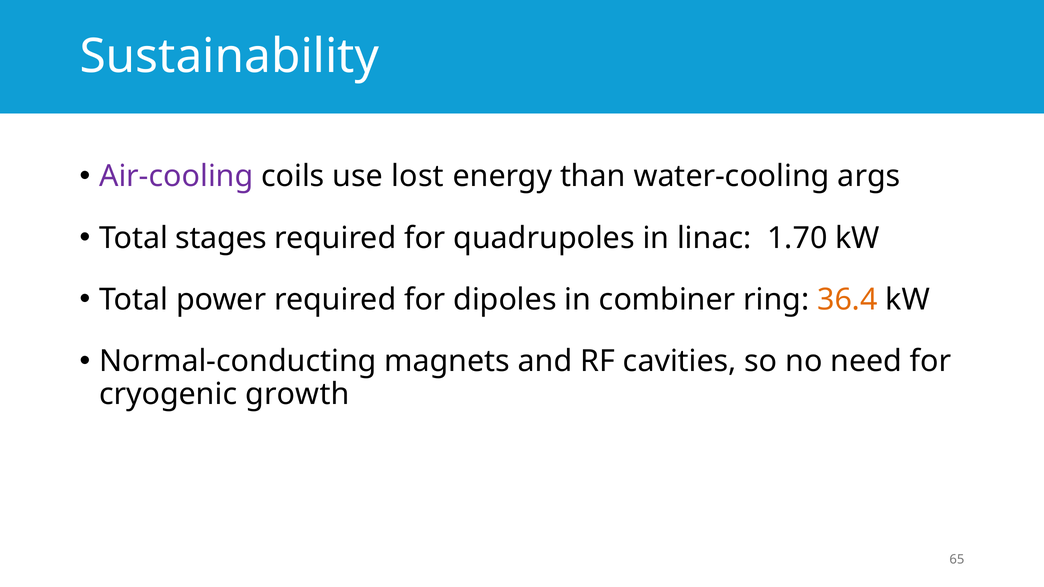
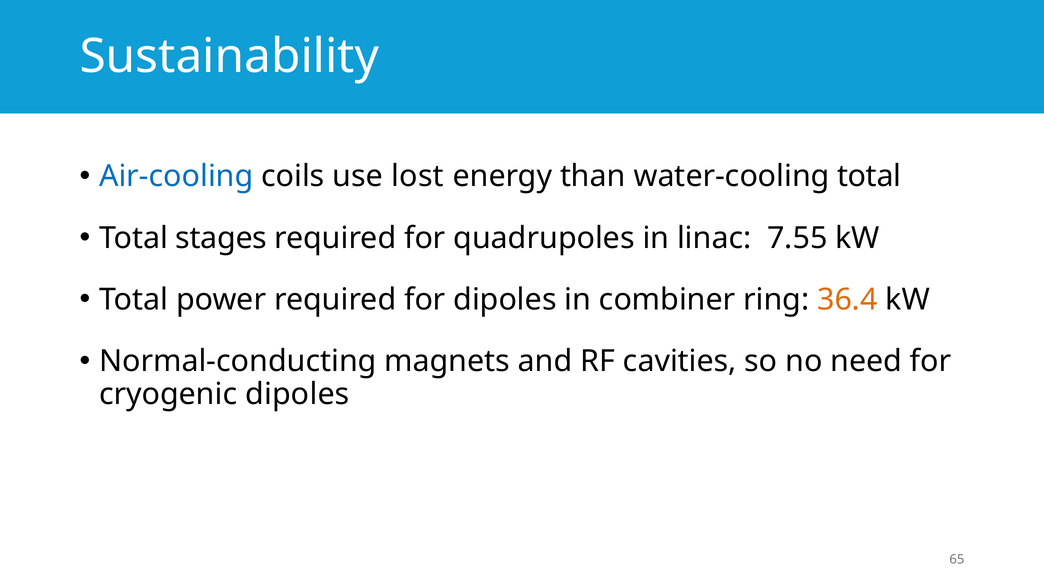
Air-cooling colour: purple -> blue
water-cooling args: args -> total
1.70: 1.70 -> 7.55
cryogenic growth: growth -> dipoles
